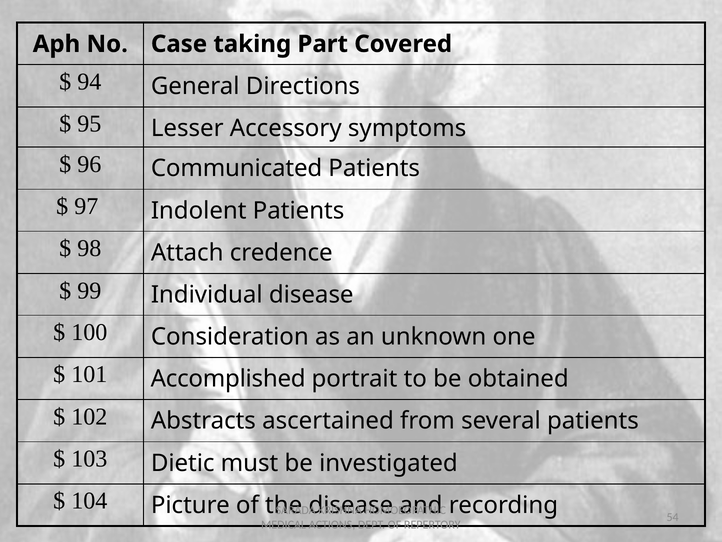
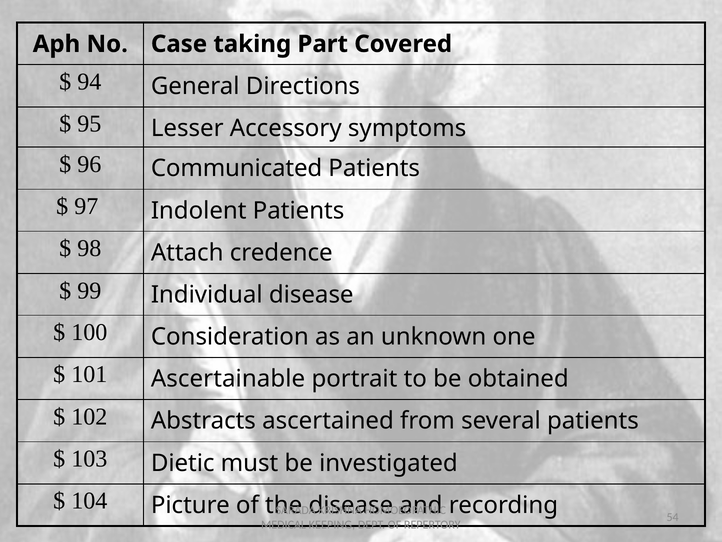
Accomplished: Accomplished -> Ascertainable
ACTIONS: ACTIONS -> KEEPING
